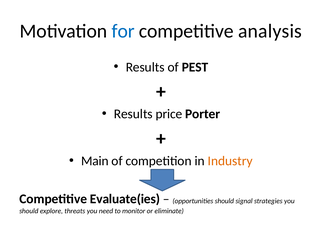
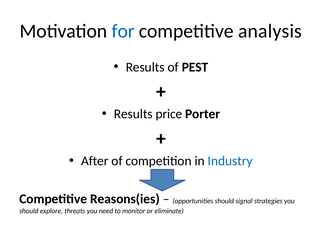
Main: Main -> After
Industry colour: orange -> blue
Evaluate(ies: Evaluate(ies -> Reasons(ies
